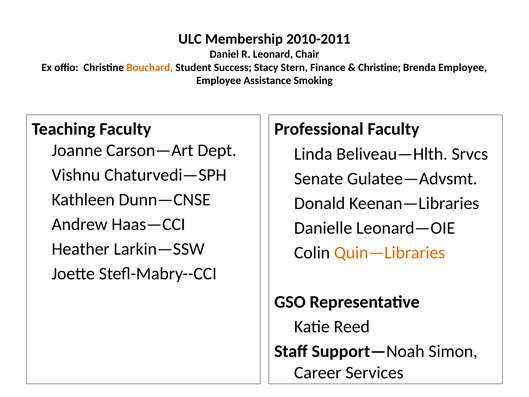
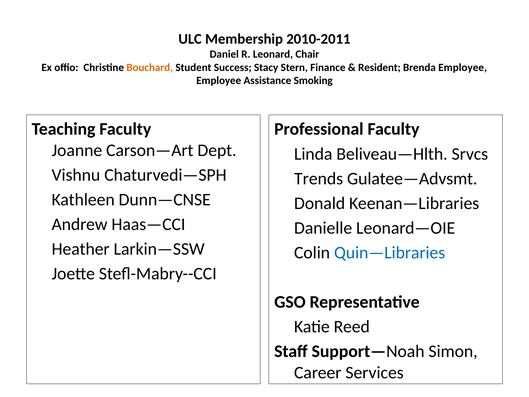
Christine at (379, 67): Christine -> Resident
Senate: Senate -> Trends
Quin—Libraries colour: orange -> blue
